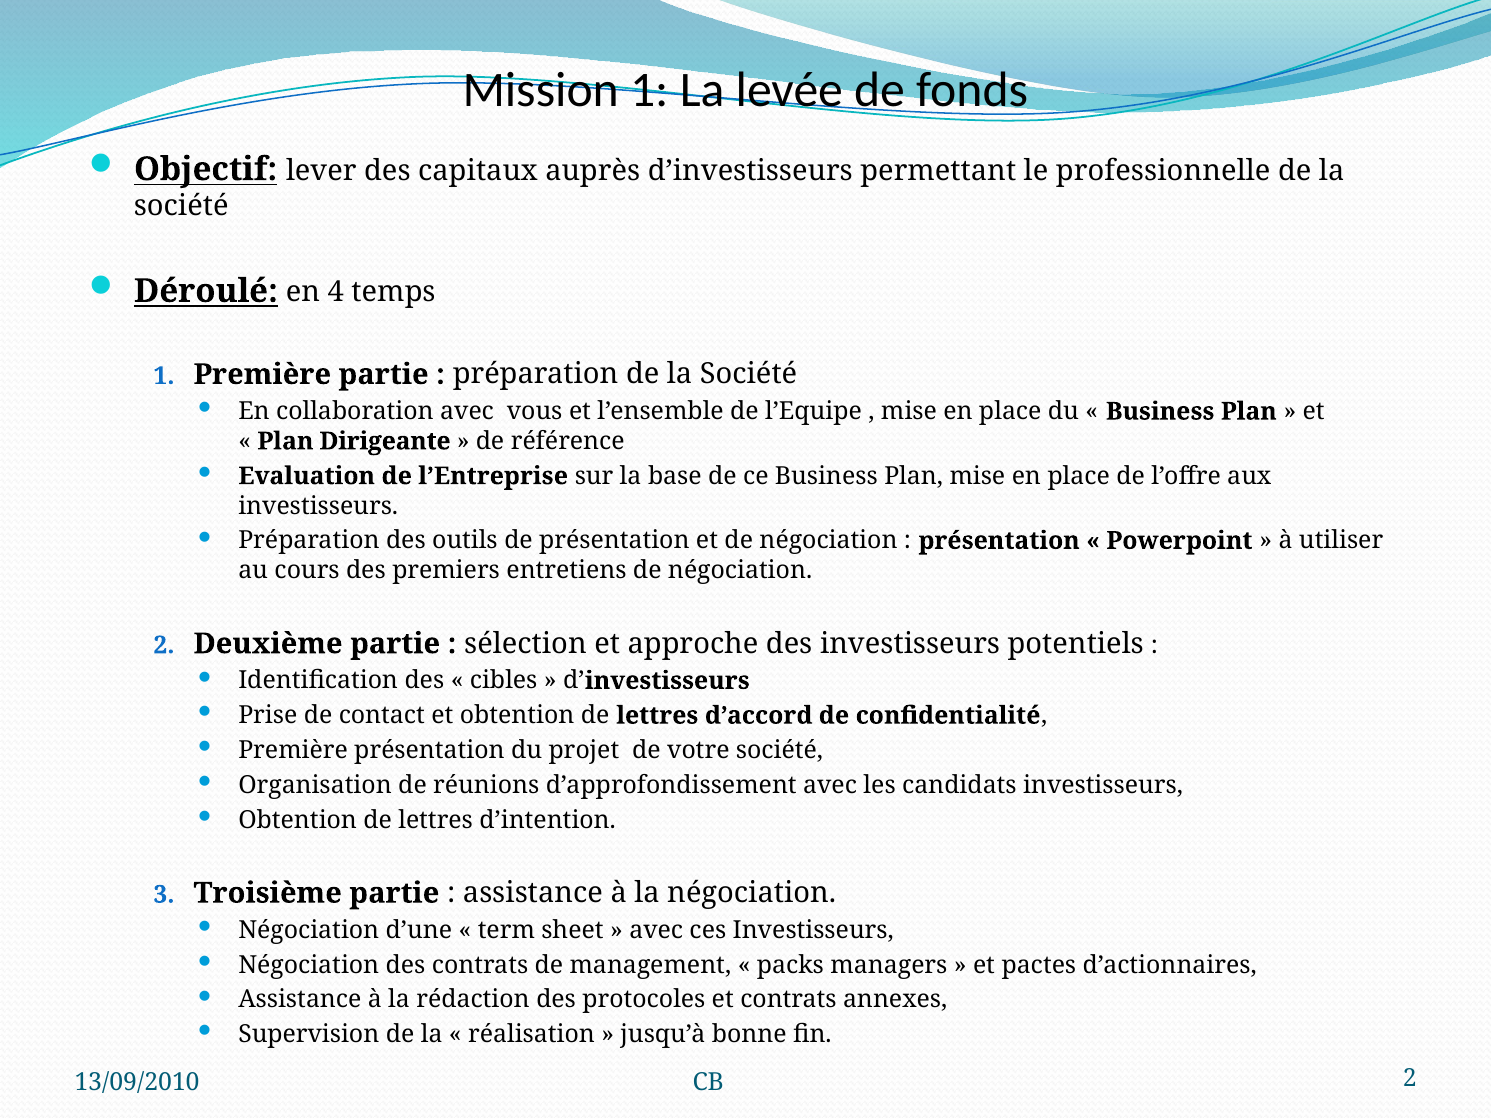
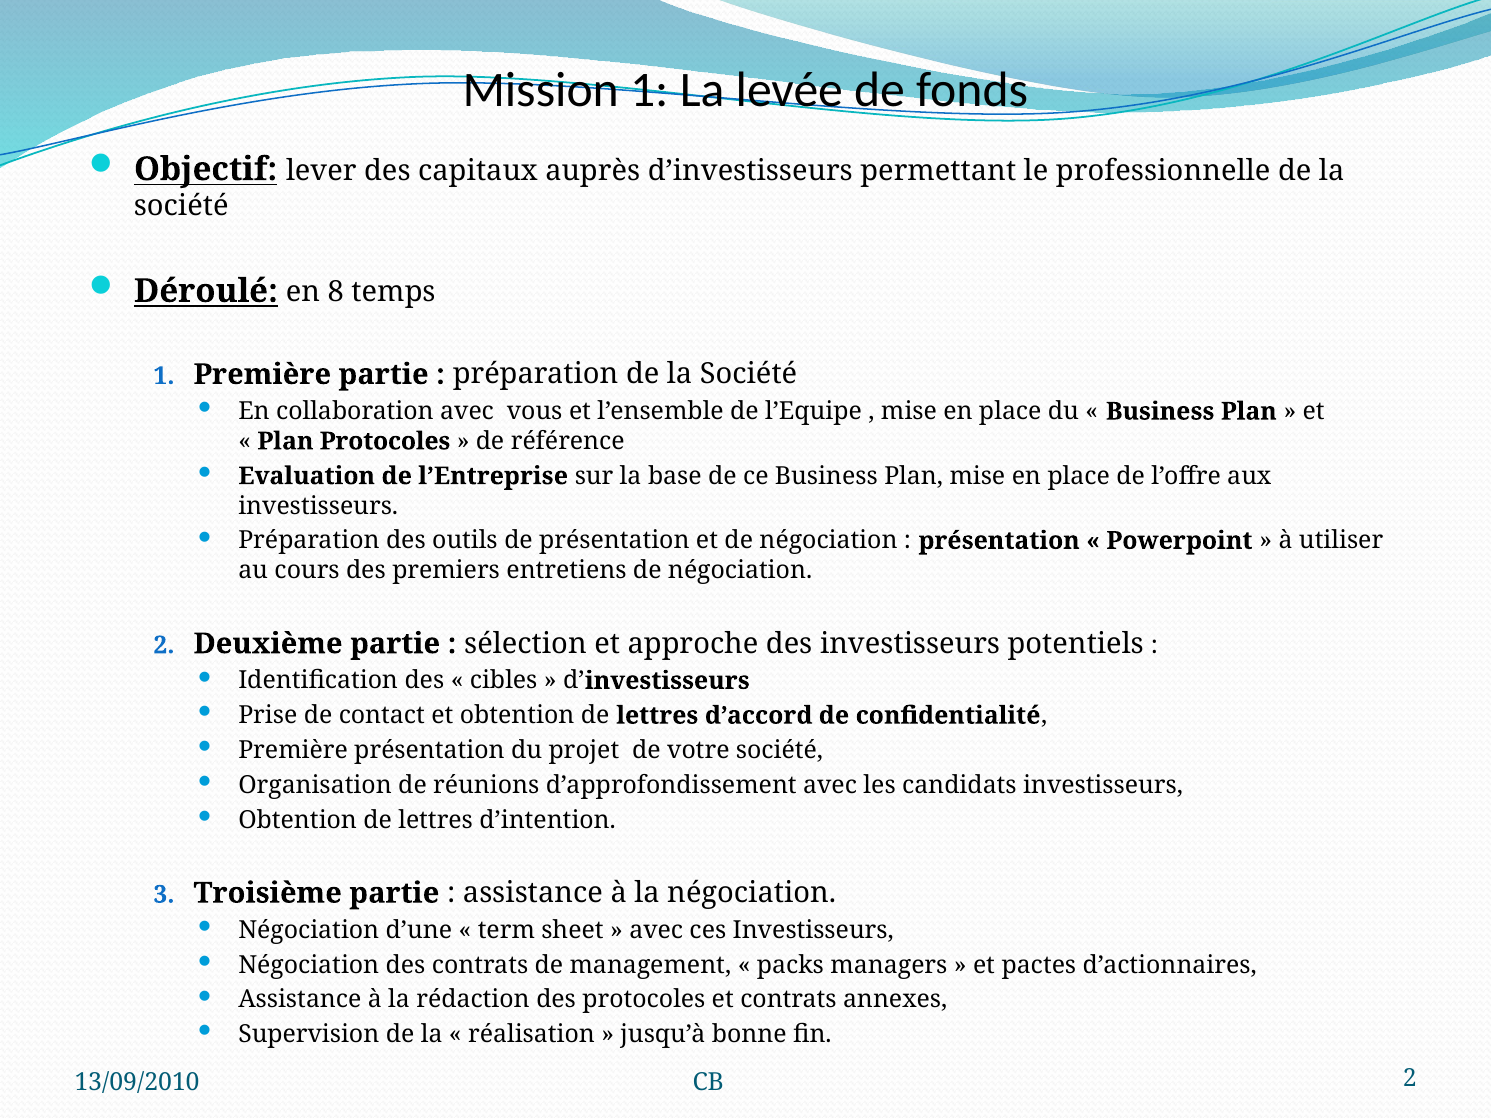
4: 4 -> 8
Plan Dirigeante: Dirigeante -> Protocoles
